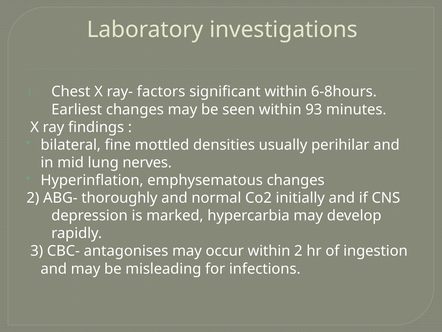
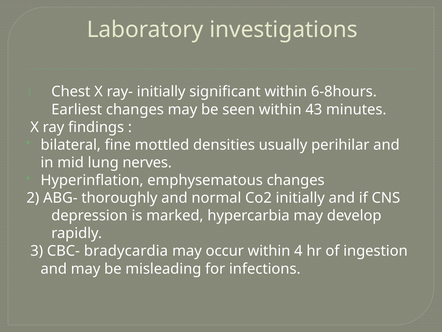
ray- factors: factors -> initially
93: 93 -> 43
antagonises: antagonises -> bradycardia
within 2: 2 -> 4
